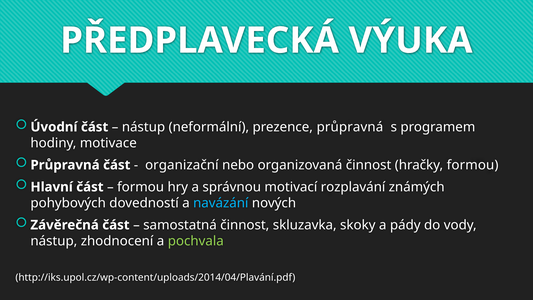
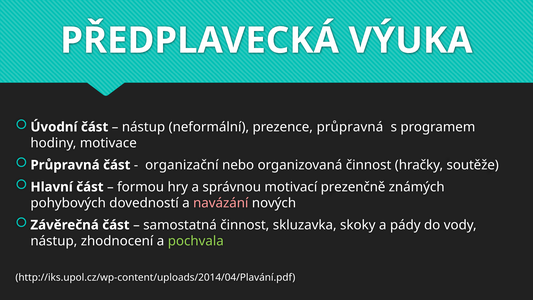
hračky formou: formou -> soutěže
rozplavání: rozplavání -> prezenčně
navázání colour: light blue -> pink
